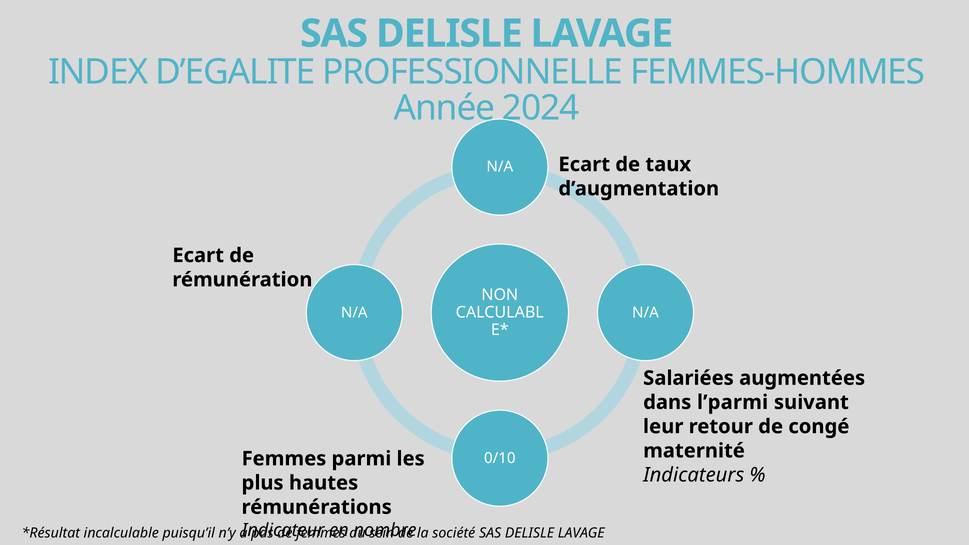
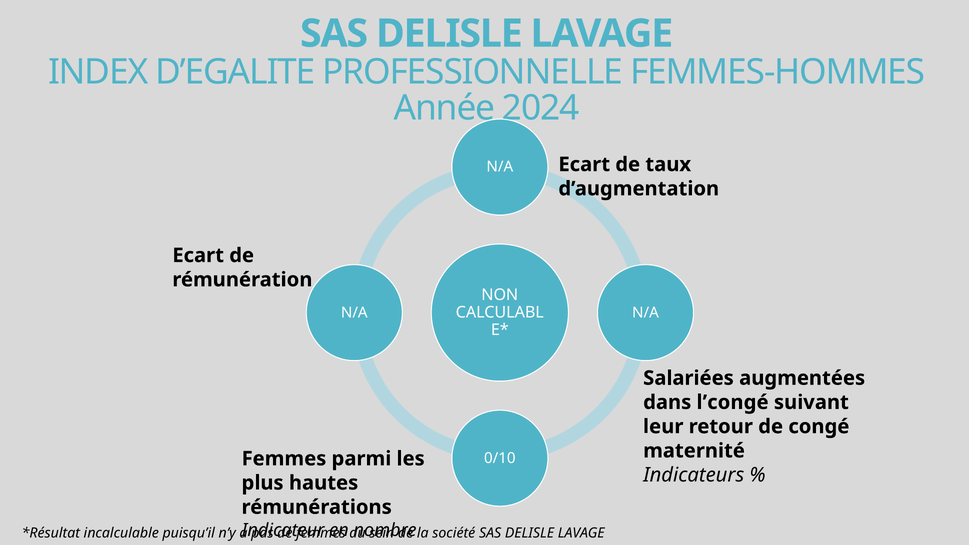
l’parmi: l’parmi -> l’congé
